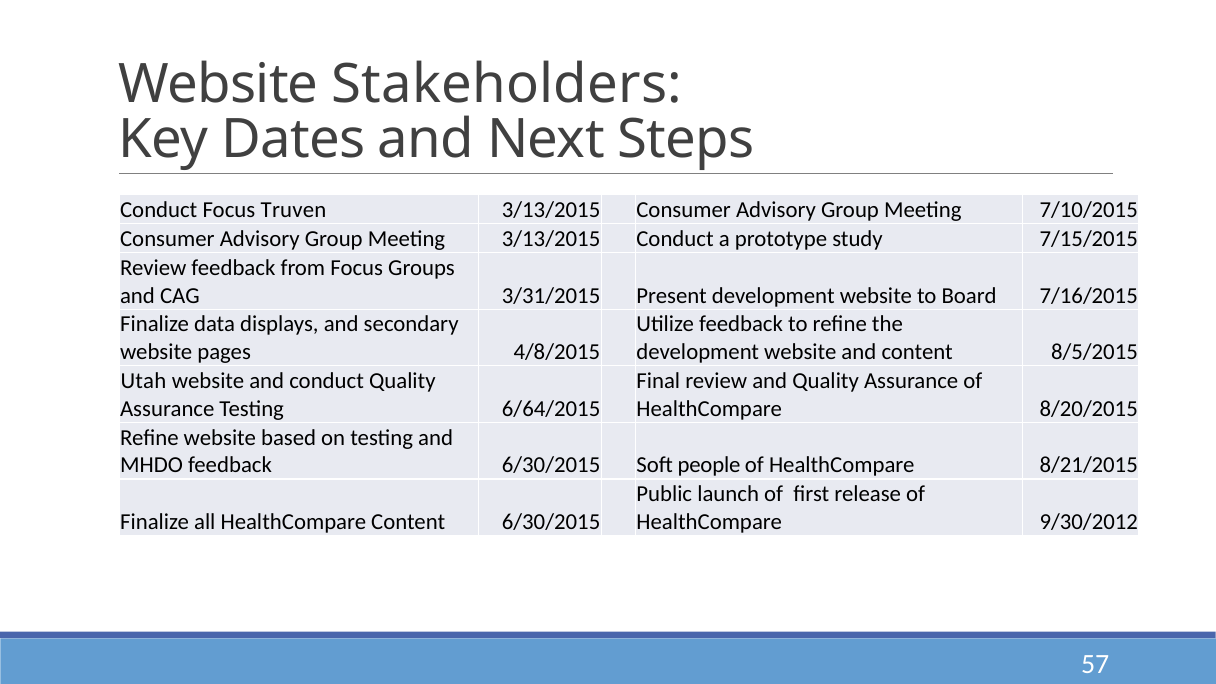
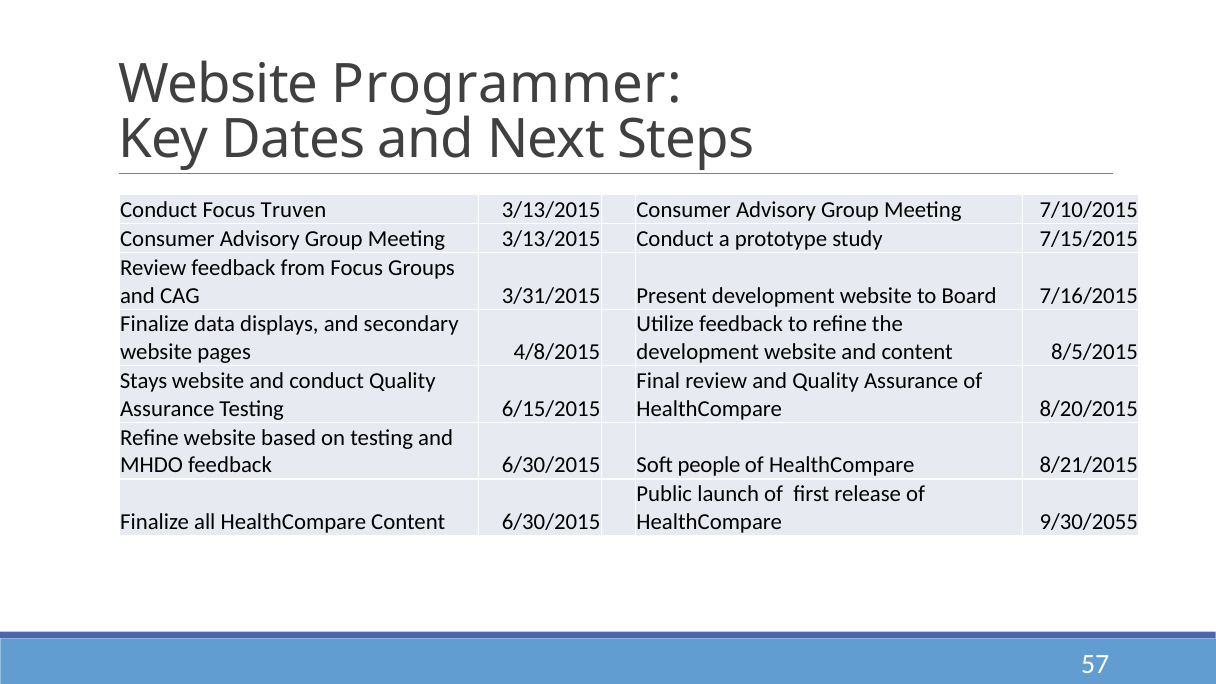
Stakeholders: Stakeholders -> Programmer
Utah: Utah -> Stays
6/64/2015: 6/64/2015 -> 6/15/2015
9/30/2012: 9/30/2012 -> 9/30/2055
